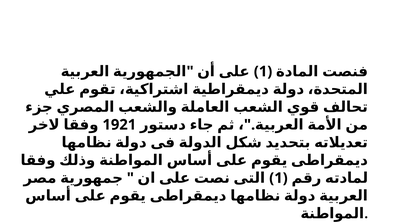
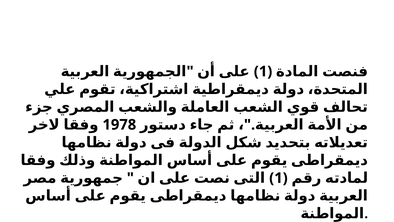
1921: 1921 -> 1978
